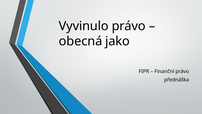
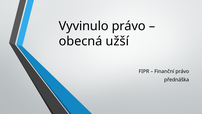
jako: jako -> užší
